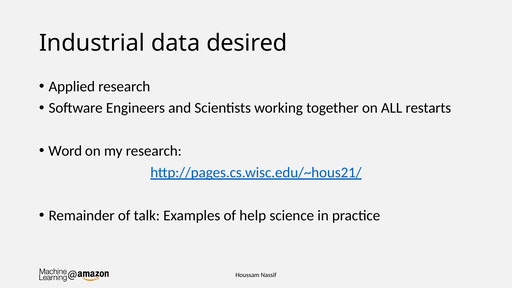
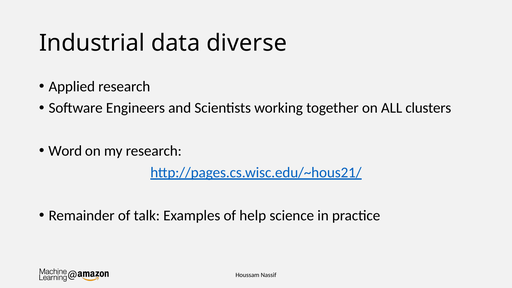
desired: desired -> diverse
restarts: restarts -> clusters
